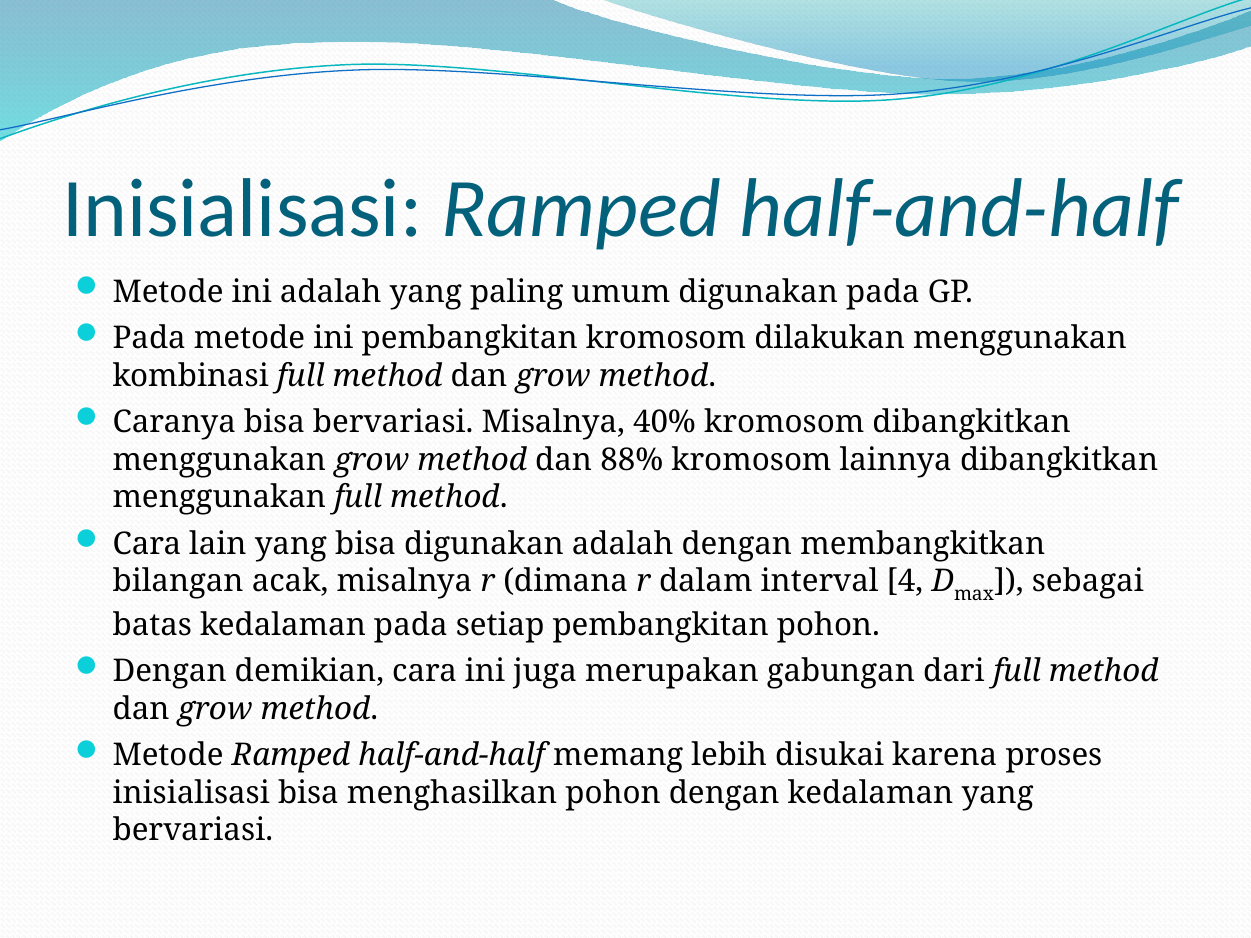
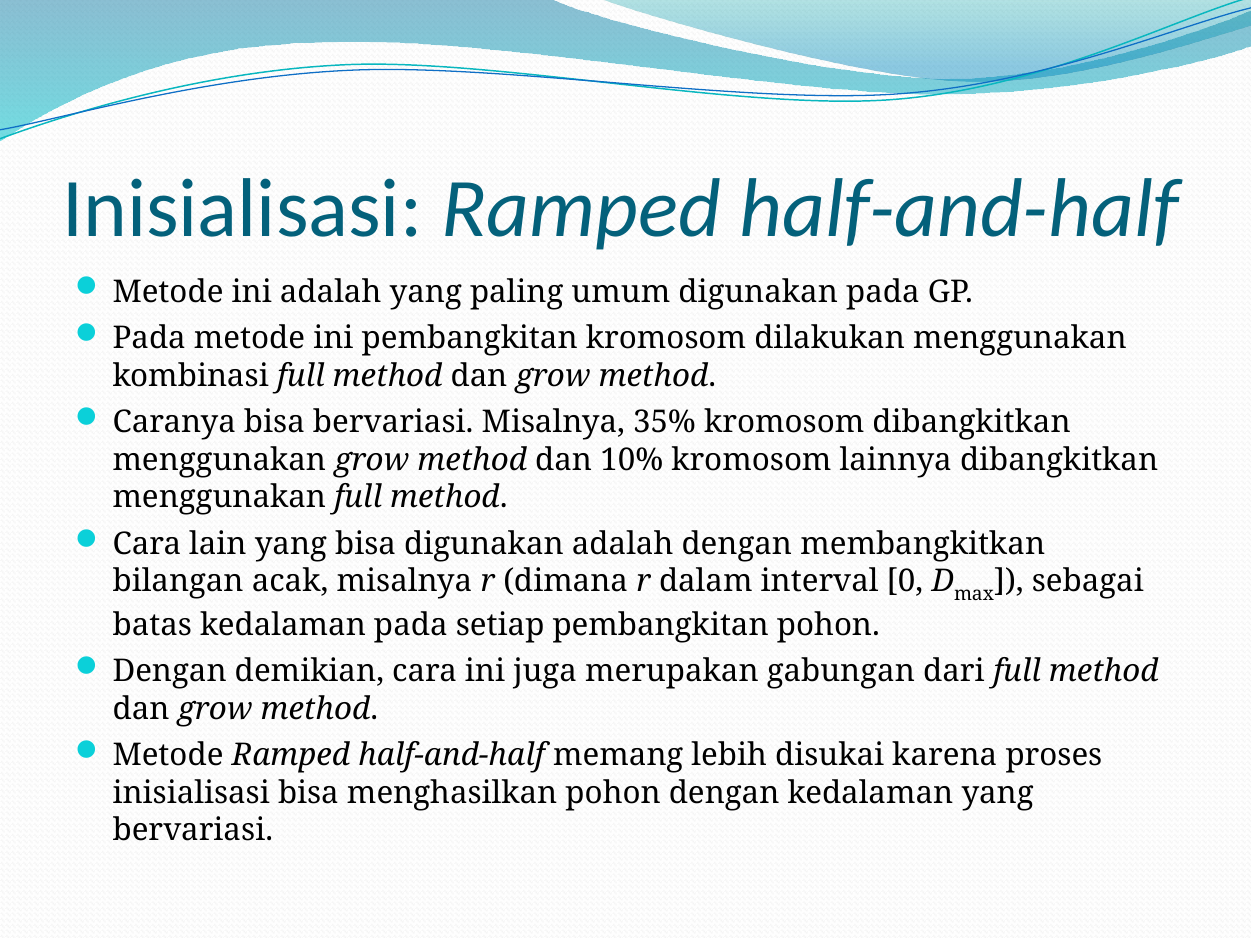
40%: 40% -> 35%
88%: 88% -> 10%
4: 4 -> 0
